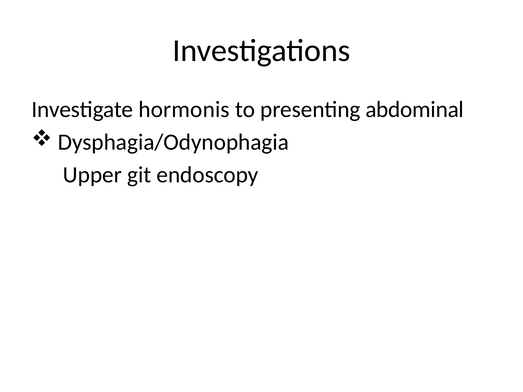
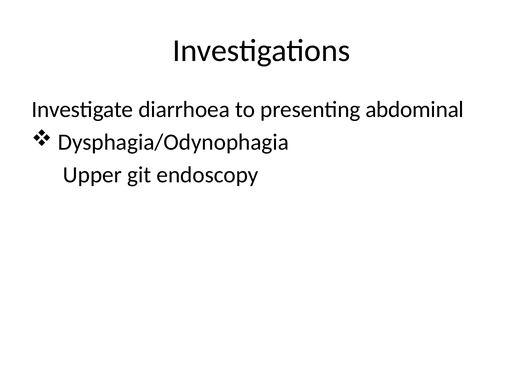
hormonis: hormonis -> diarrhoea
